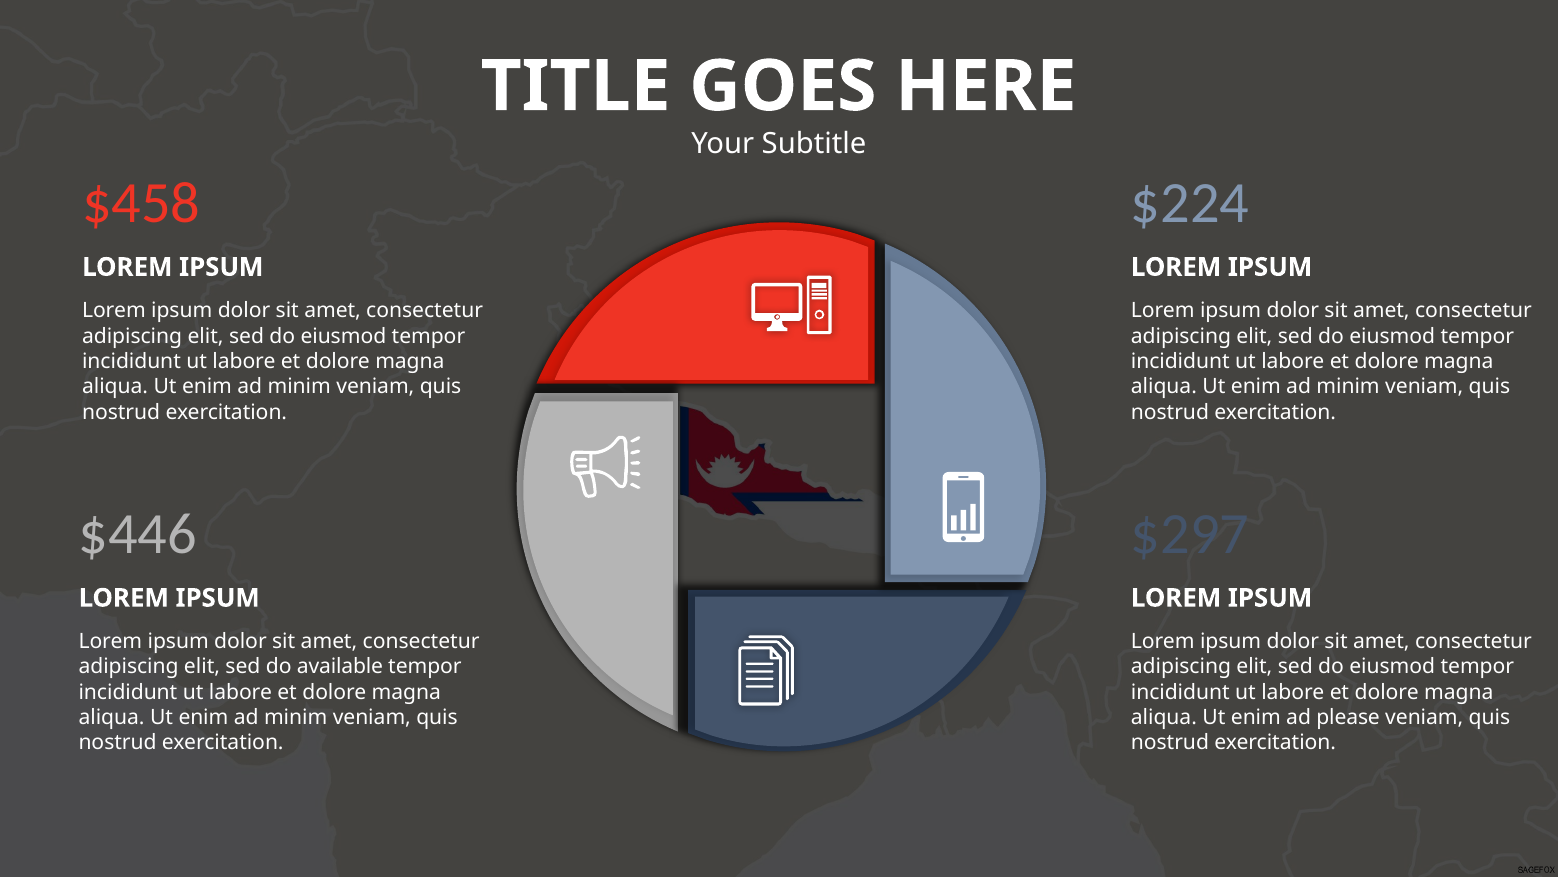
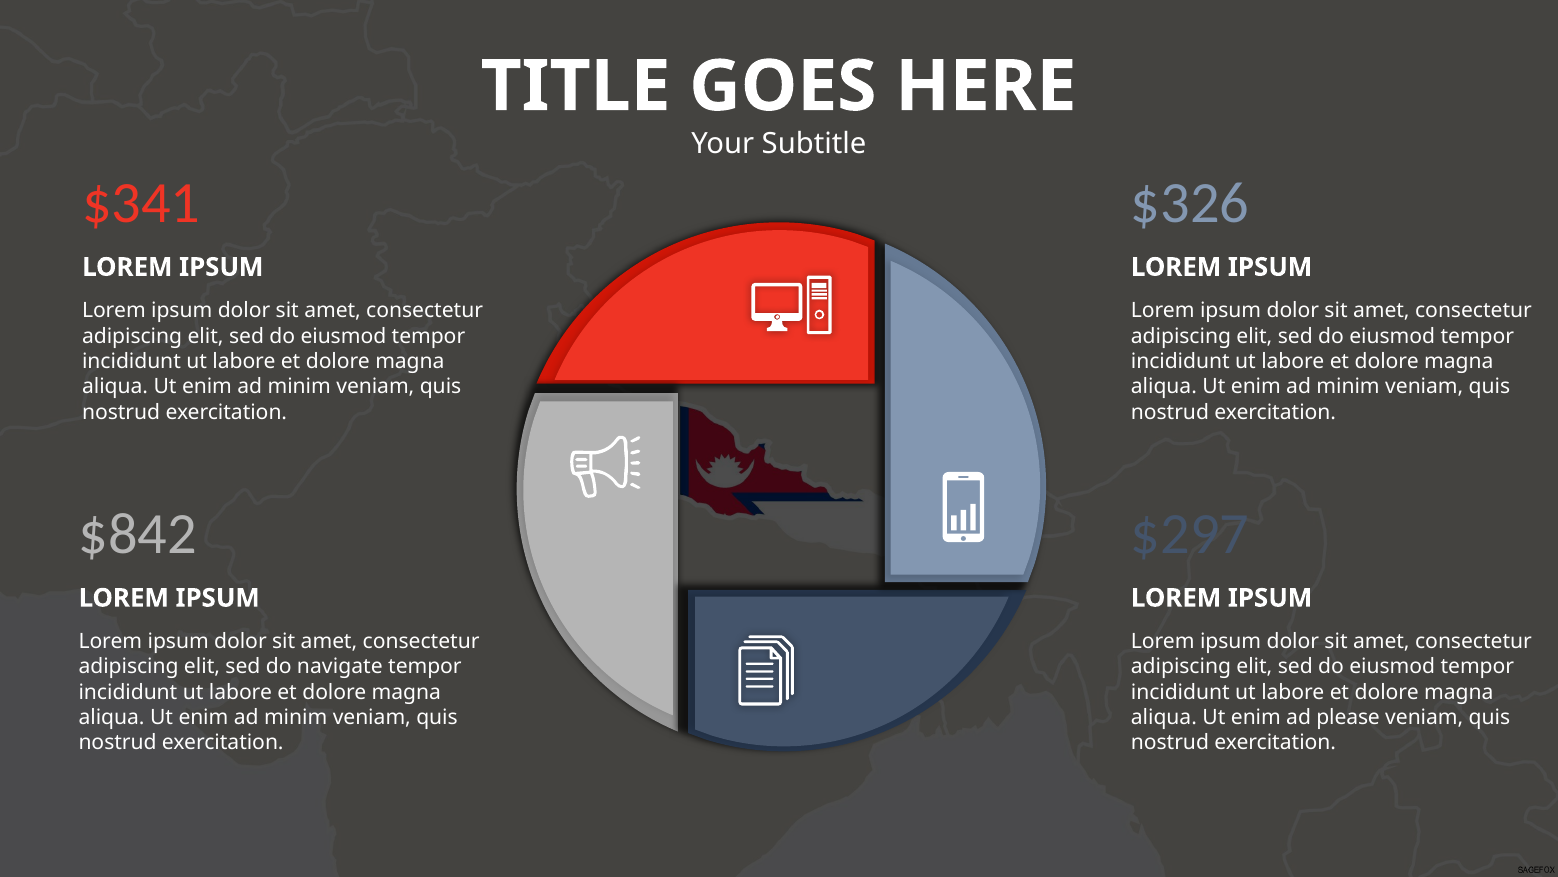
$458: $458 -> $341
$224: $224 -> $326
$446: $446 -> $842
available: available -> navigate
